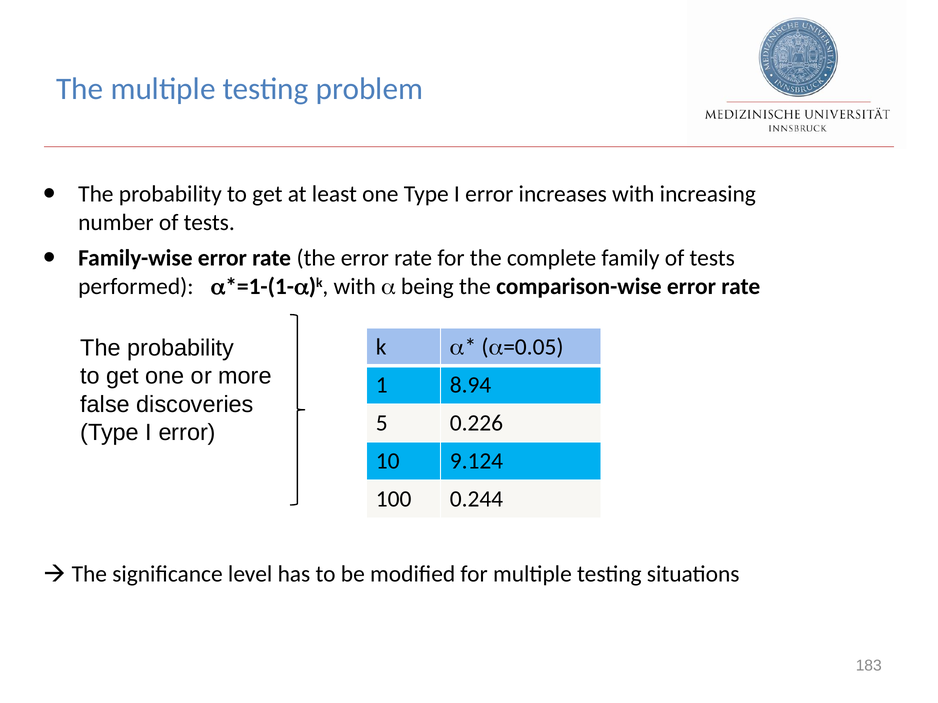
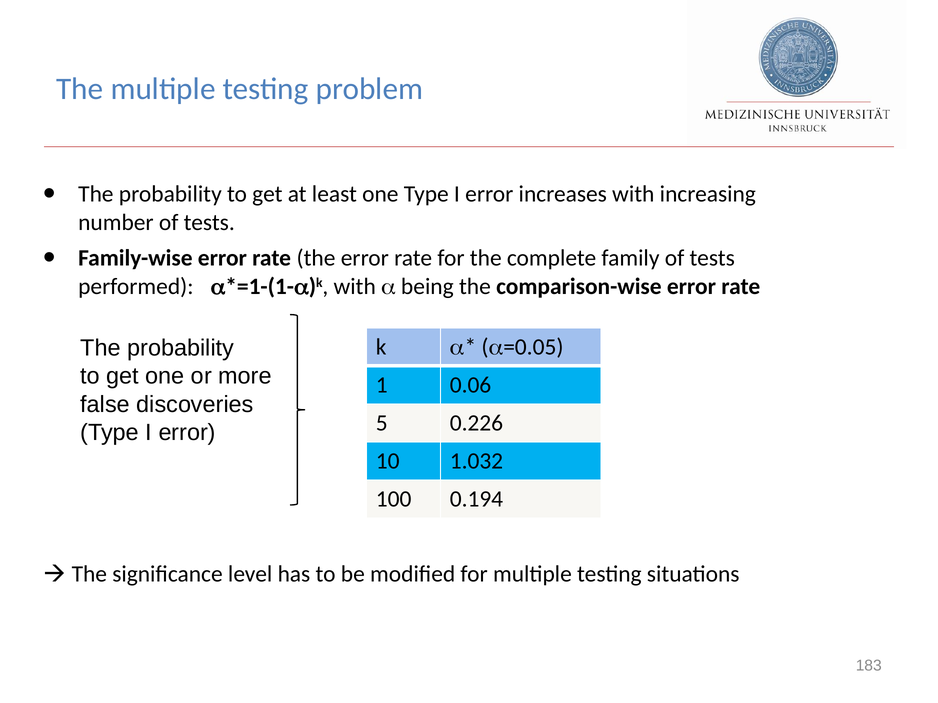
8.94: 8.94 -> 0.06
9.124: 9.124 -> 1.032
0.244: 0.244 -> 0.194
